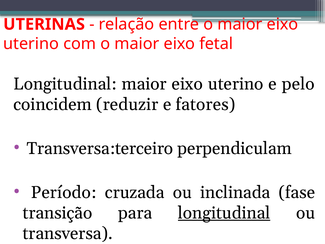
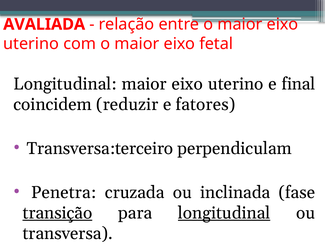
UTERINAS: UTERINAS -> AVALIADA
pelo: pelo -> final
Período: Período -> Penetra
transição underline: none -> present
